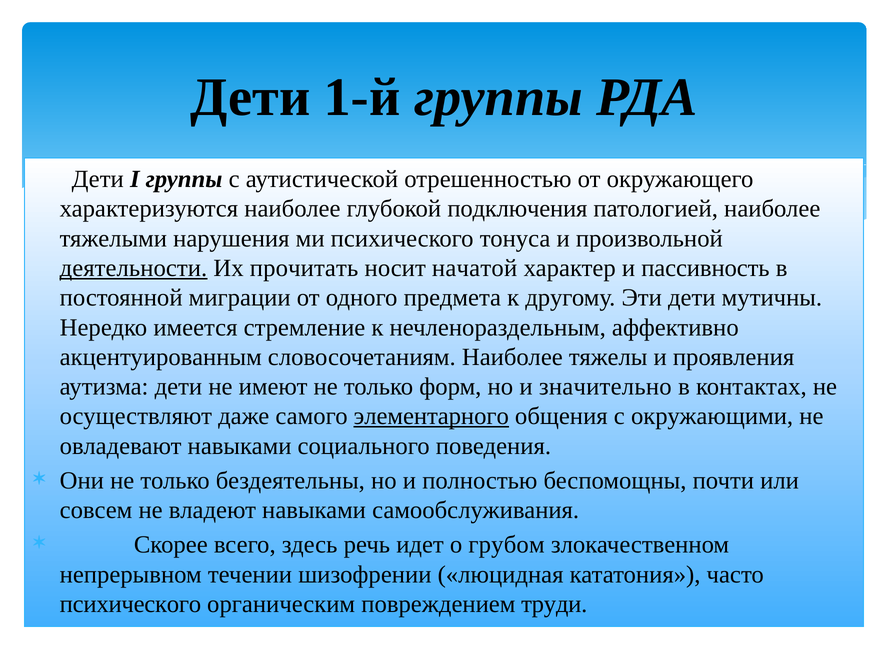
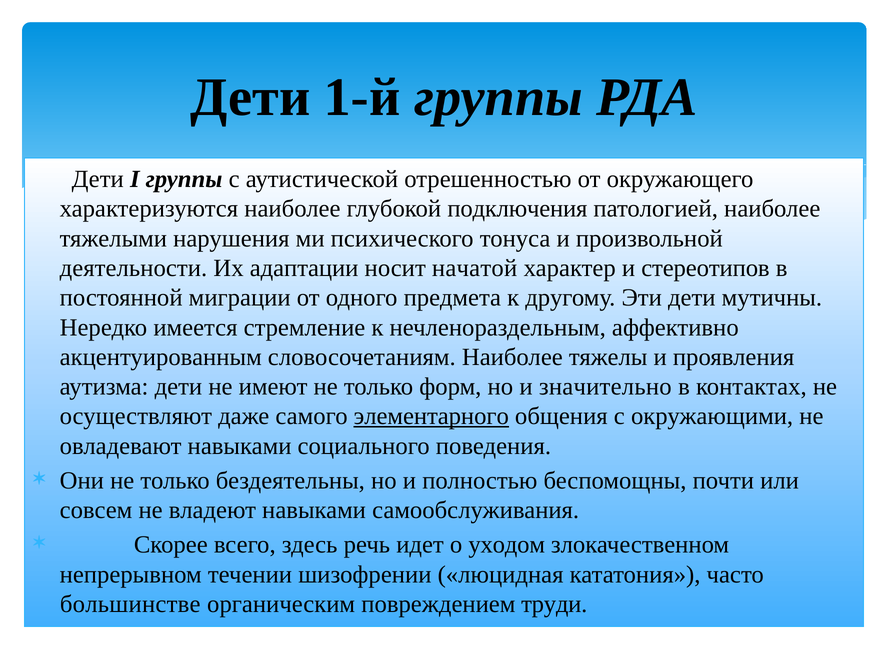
деятельности underline: present -> none
прочитать: прочитать -> адаптации
пассивность: пассивность -> стереотипов
грубом: грубом -> уходом
психического at (130, 604): психического -> большинстве
